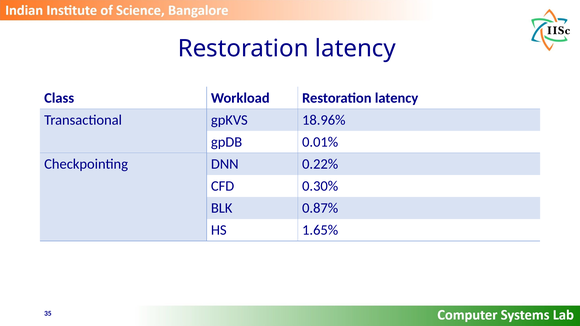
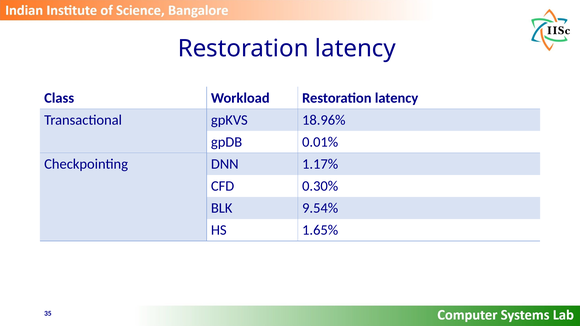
0.22%: 0.22% -> 1.17%
0.87%: 0.87% -> 9.54%
